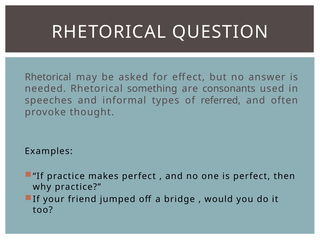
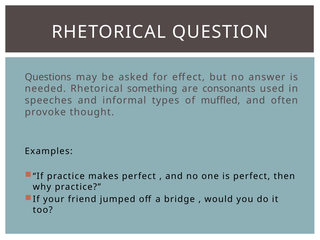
Rhetorical at (48, 77): Rhetorical -> Questions
referred: referred -> muffled
